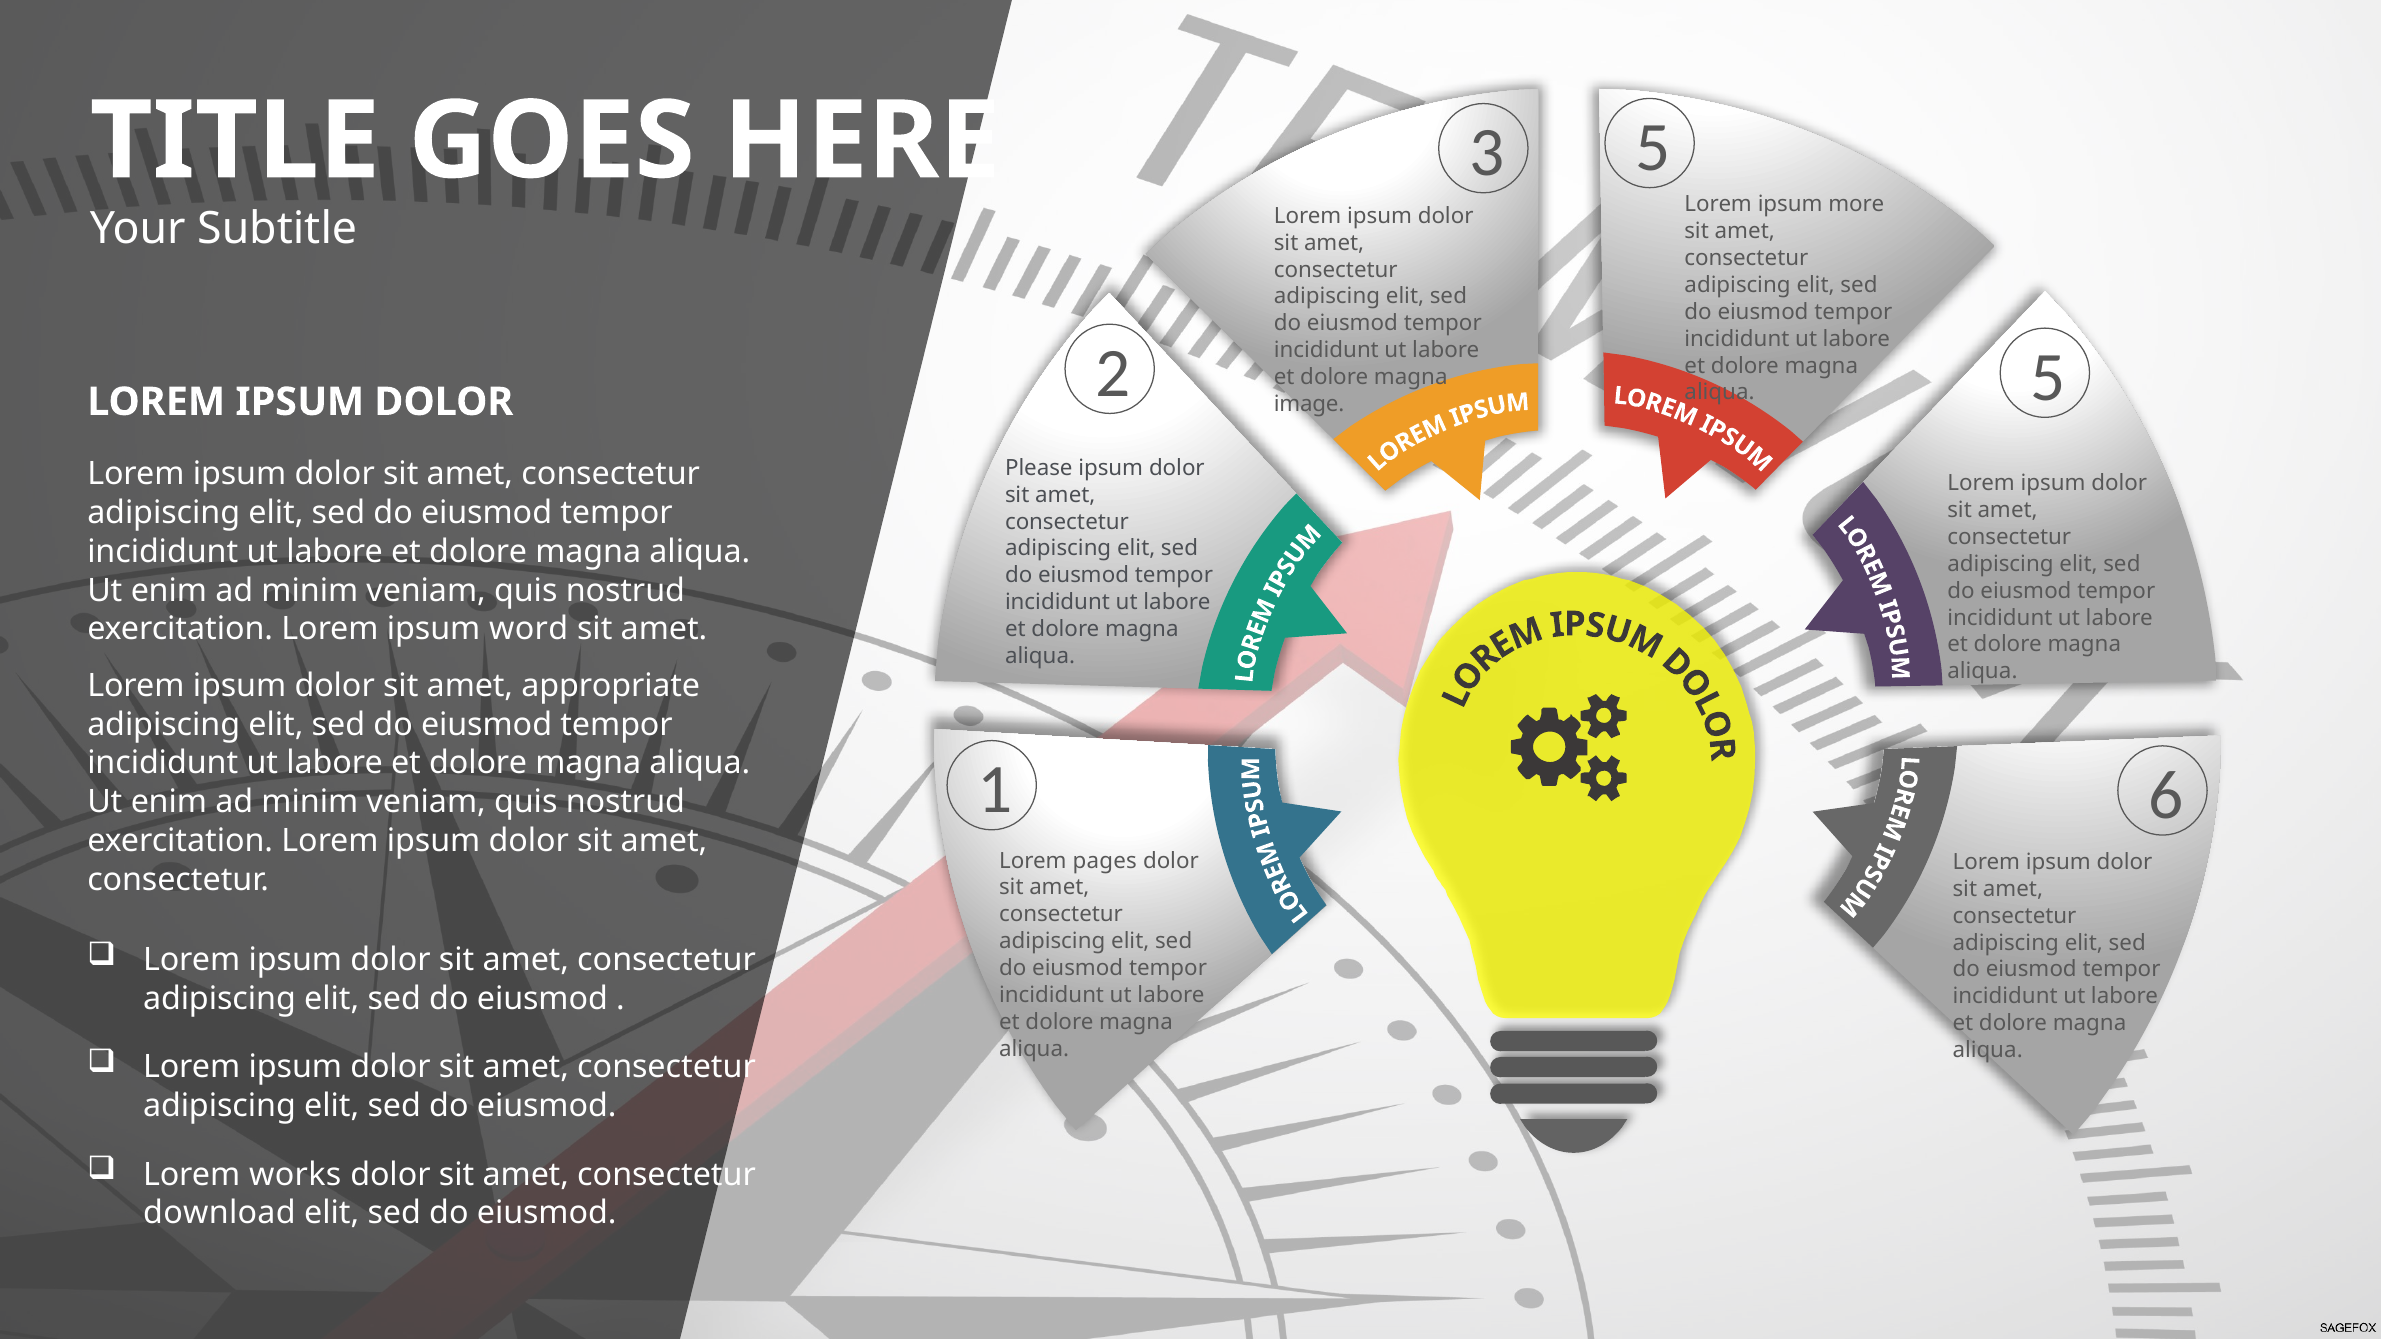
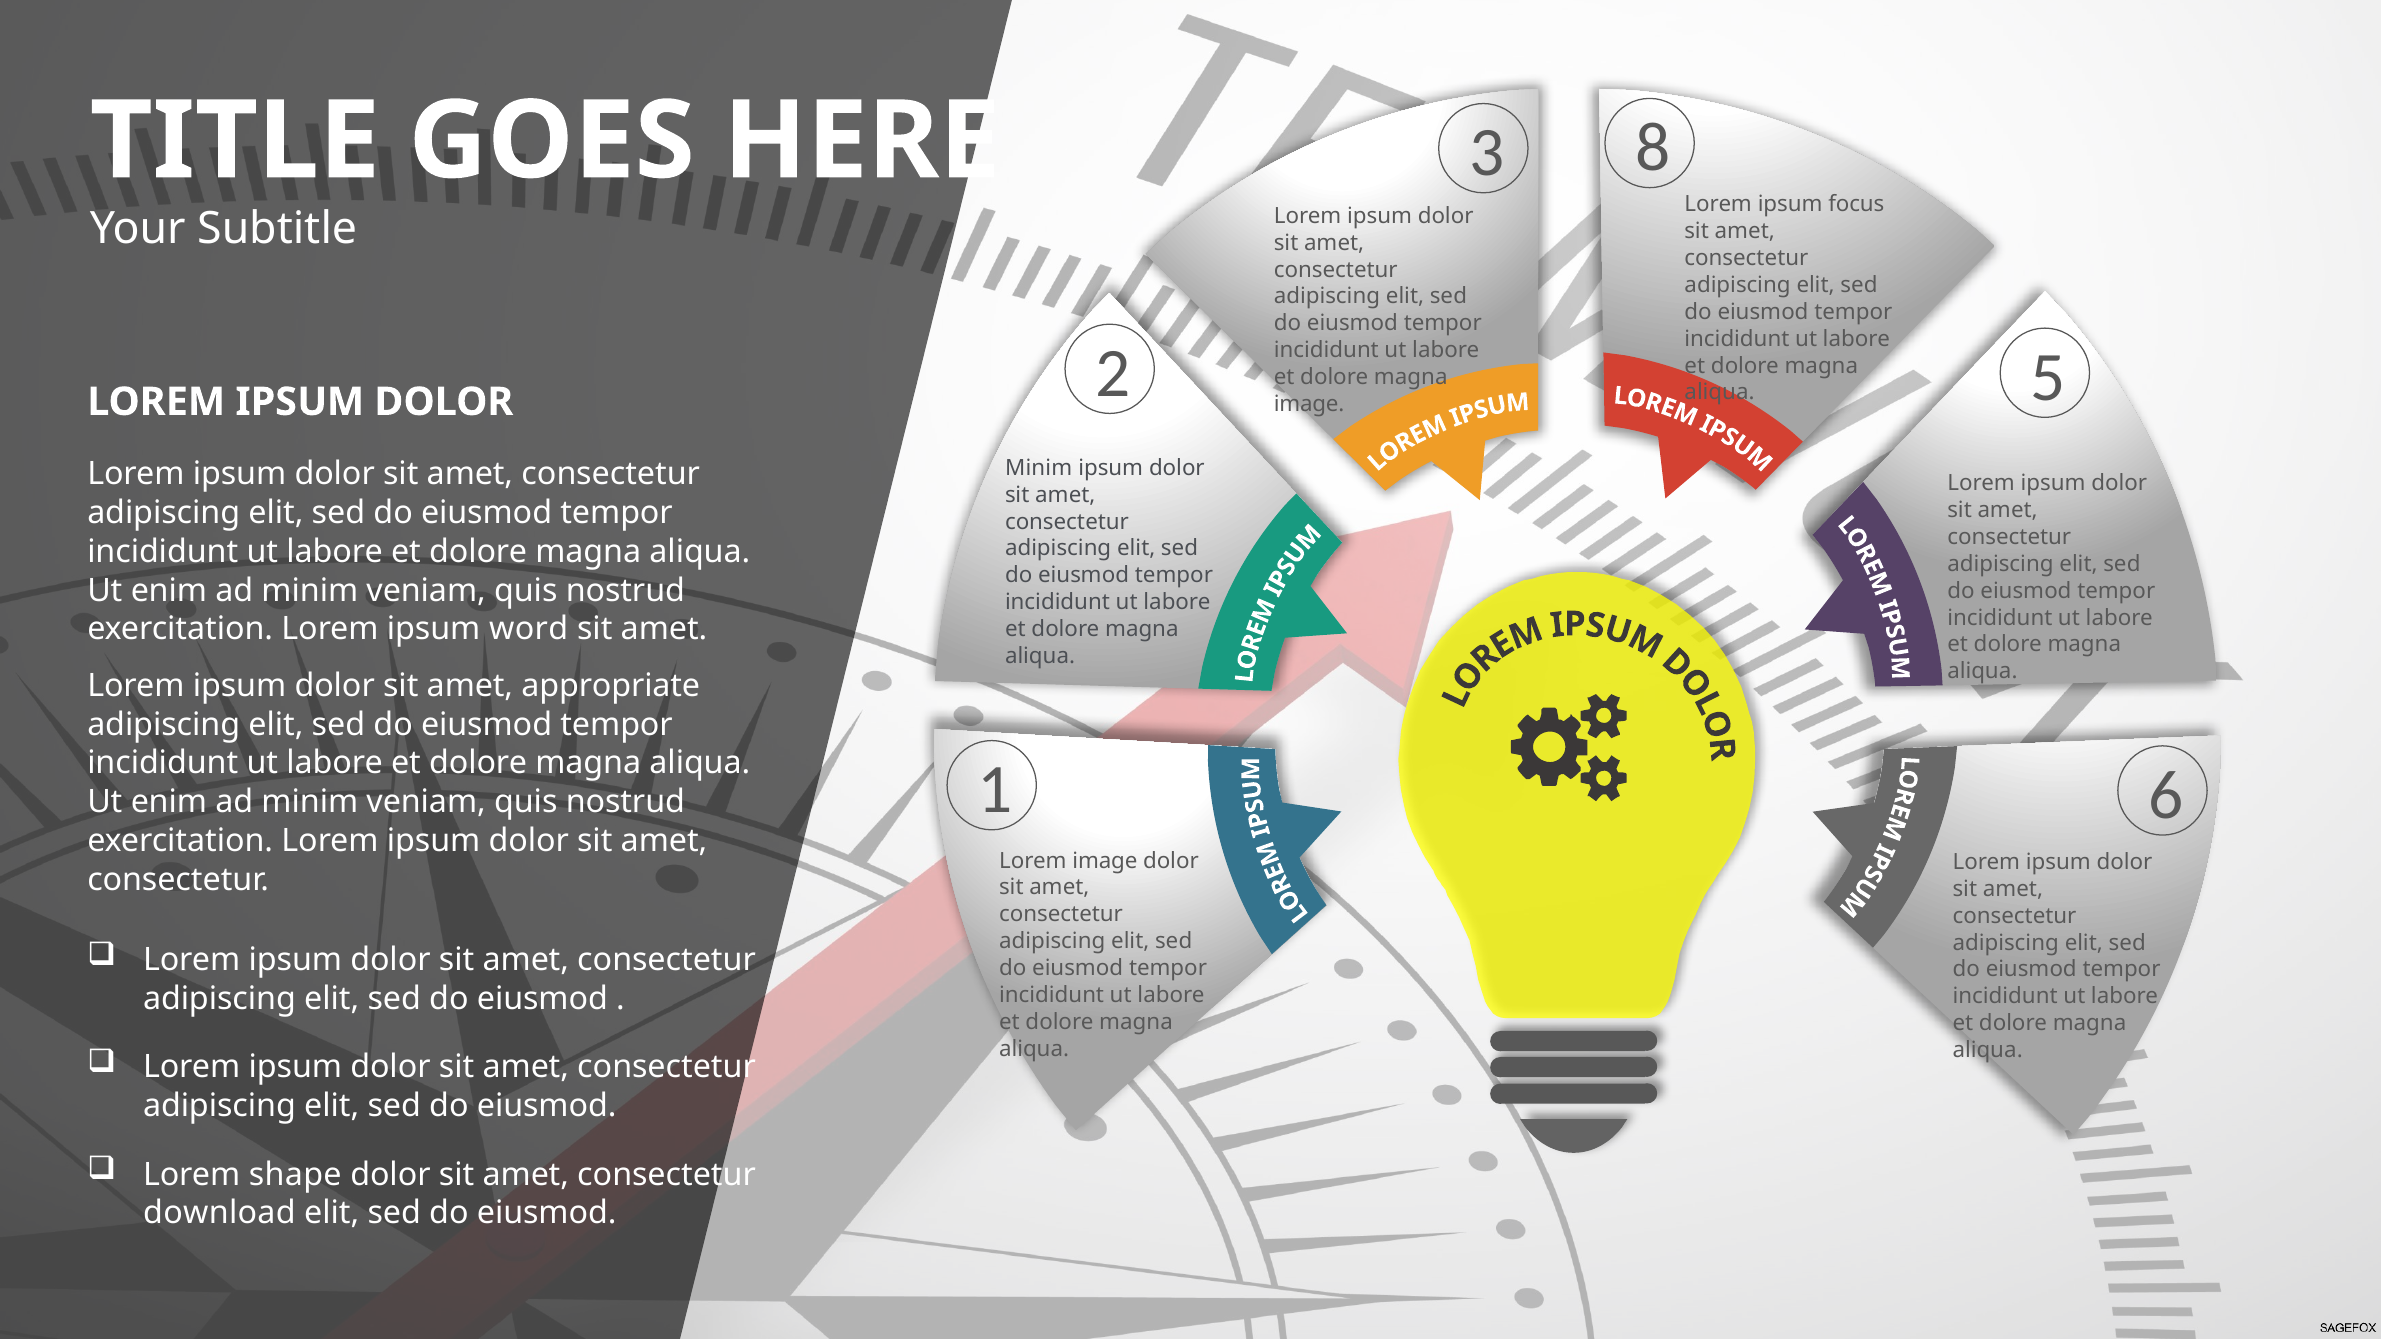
5 at (1653, 148): 5 -> 8
more: more -> focus
Please at (1039, 468): Please -> Minim
Lorem pages: pages -> image
works: works -> shape
